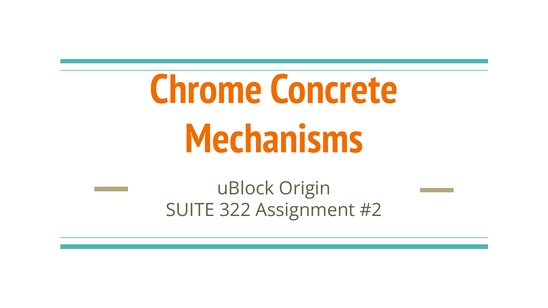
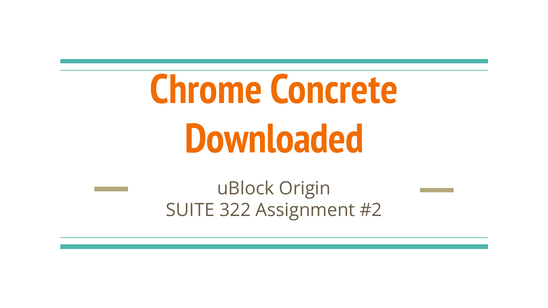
Mechanisms: Mechanisms -> Downloaded
